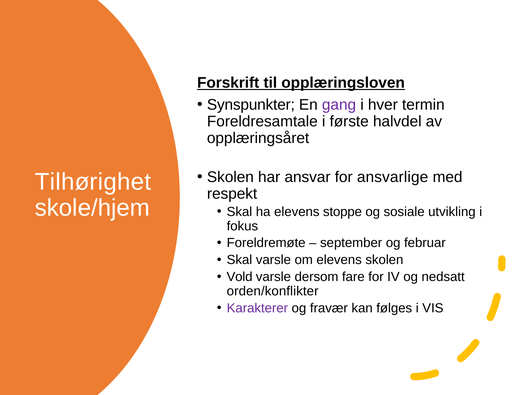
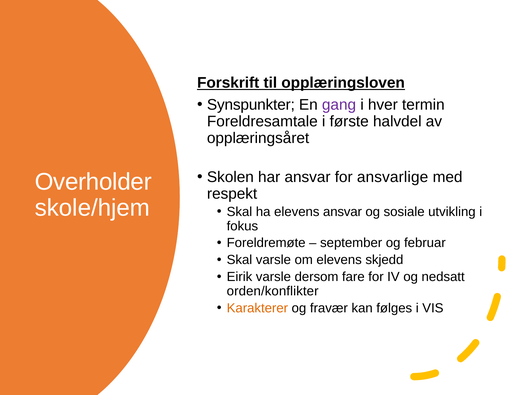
Tilhørighet: Tilhørighet -> Overholder
elevens stoppe: stoppe -> ansvar
elevens skolen: skolen -> skjedd
Vold: Vold -> Eirik
Karakterer colour: purple -> orange
